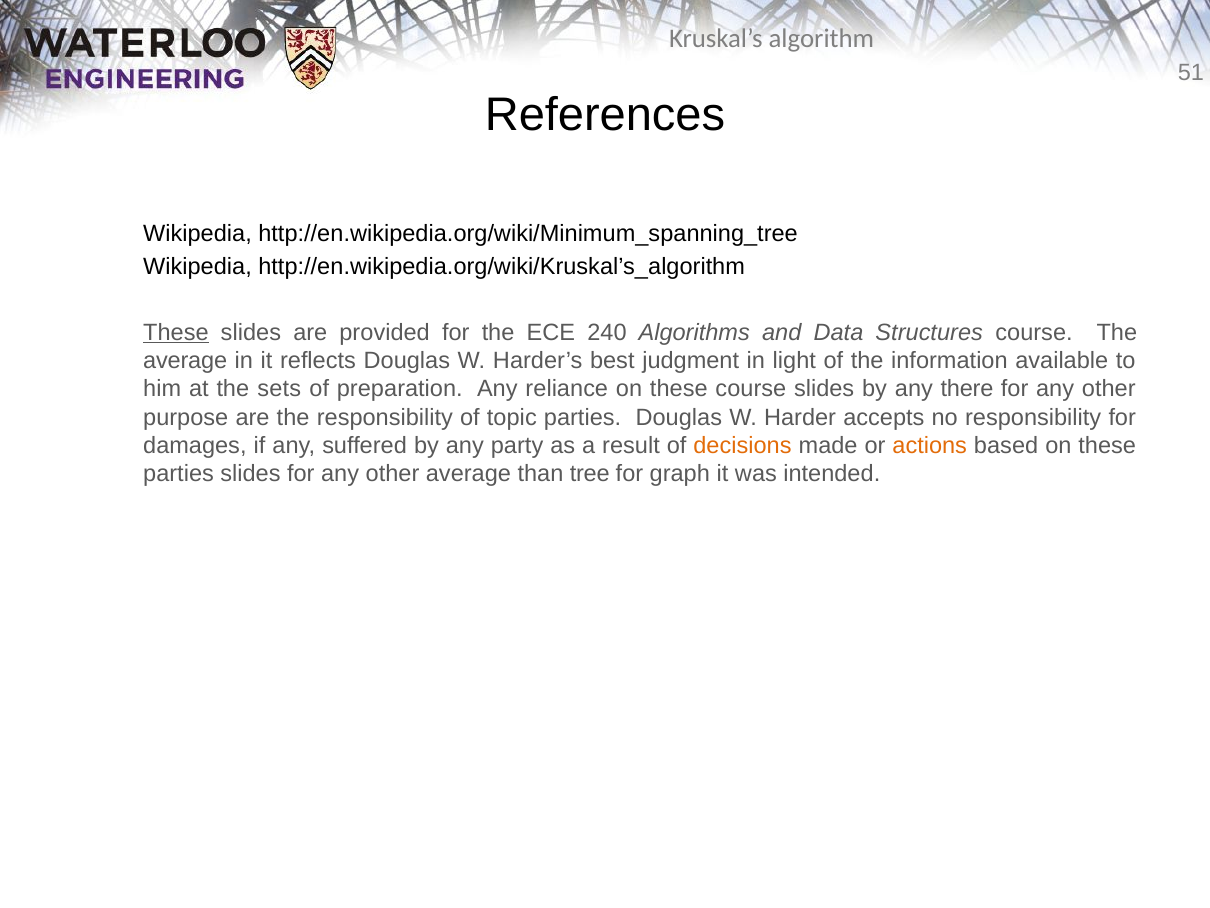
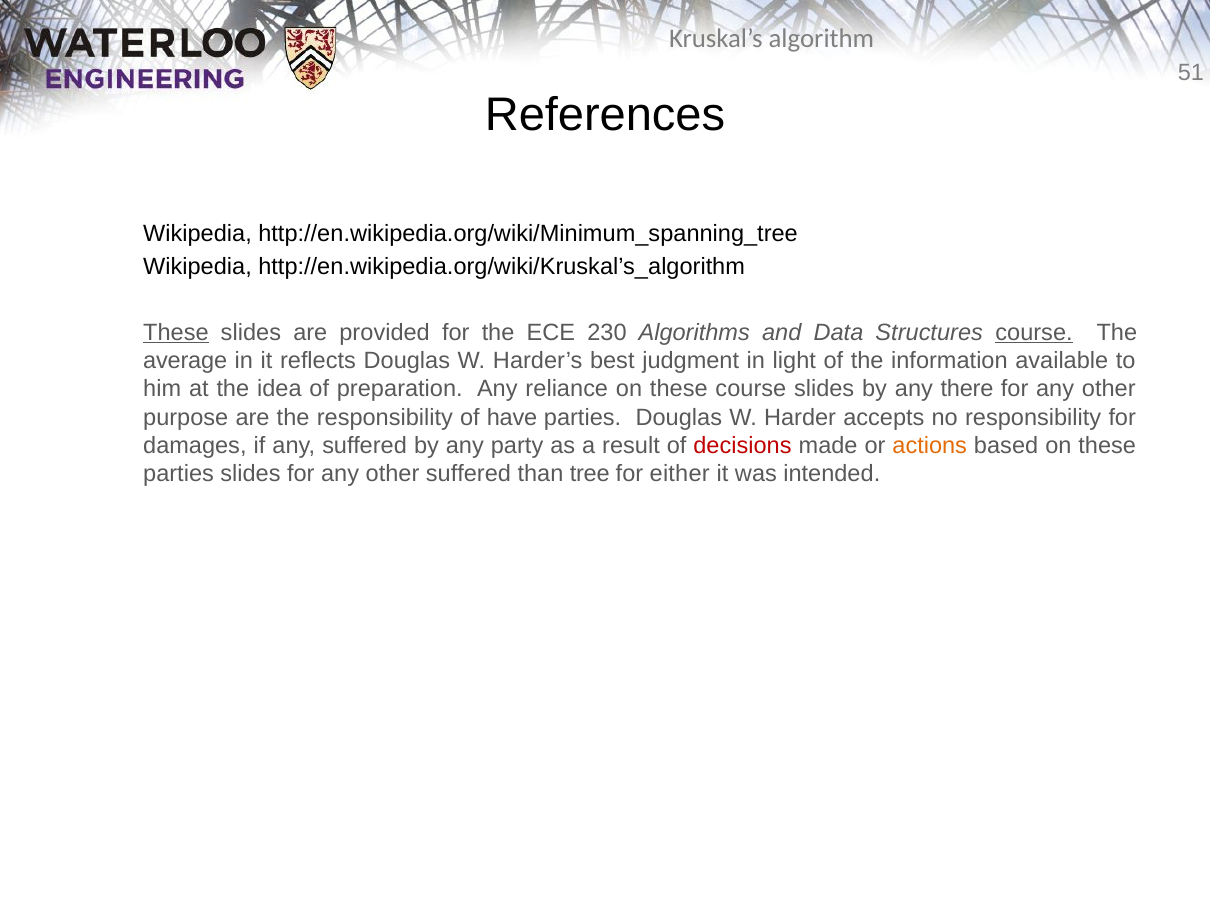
240: 240 -> 230
course at (1034, 332) underline: none -> present
sets: sets -> idea
topic: topic -> have
decisions colour: orange -> red
other average: average -> suffered
graph: graph -> either
